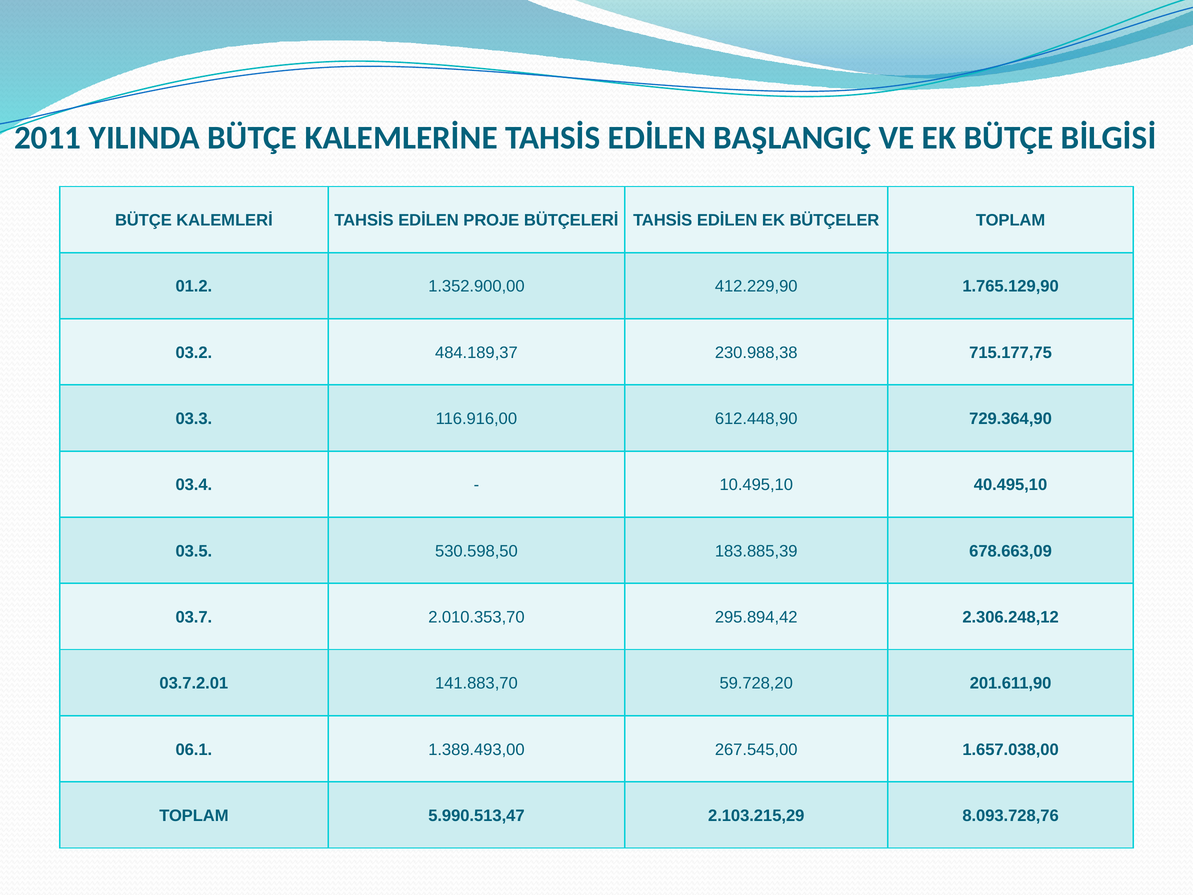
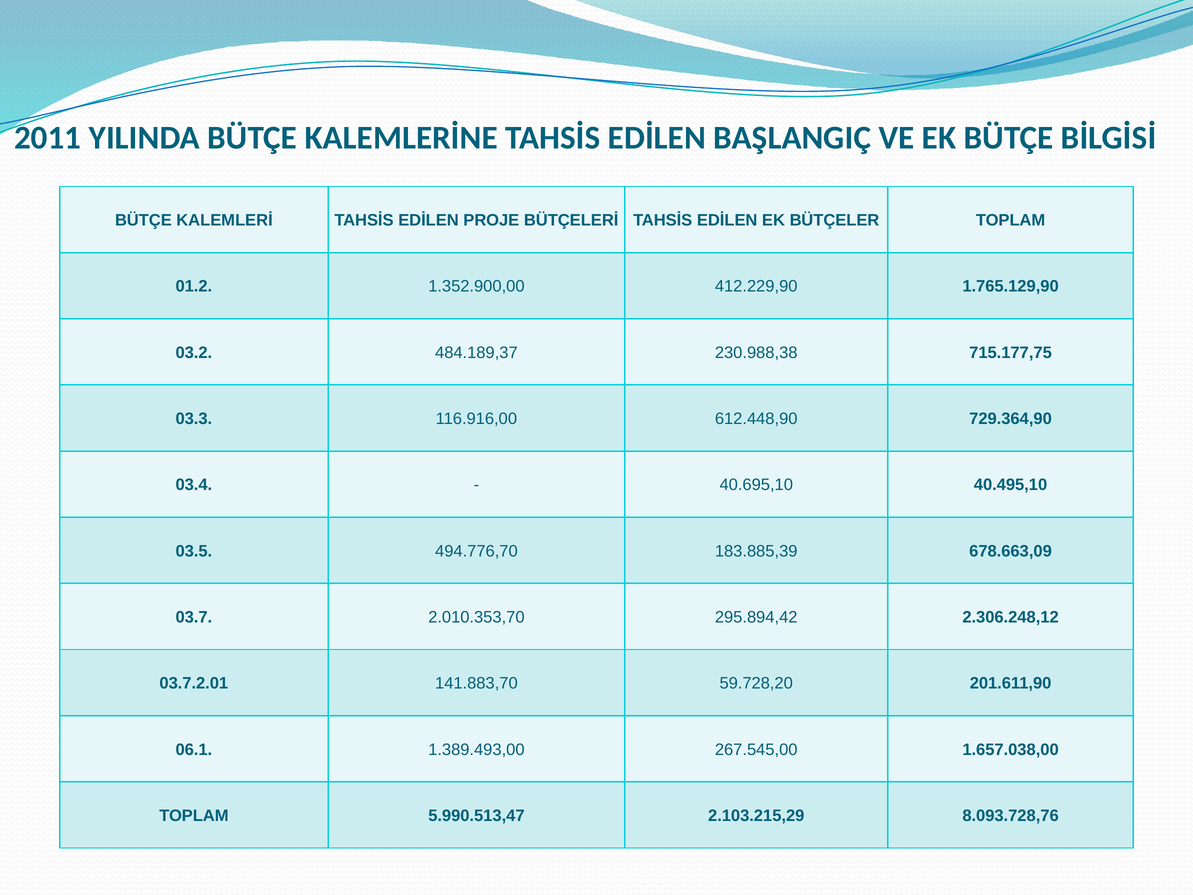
10.495,10: 10.495,10 -> 40.695,10
530.598,50: 530.598,50 -> 494.776,70
